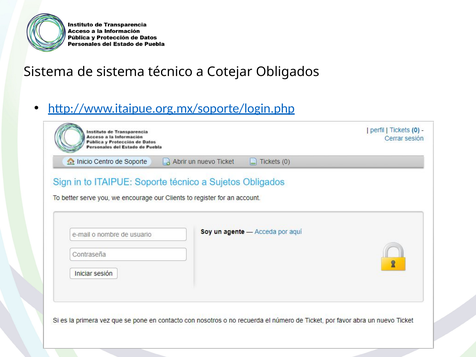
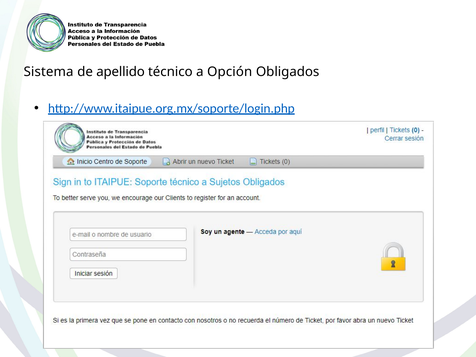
de sistema: sistema -> apellido
Cotejar: Cotejar -> Opción
